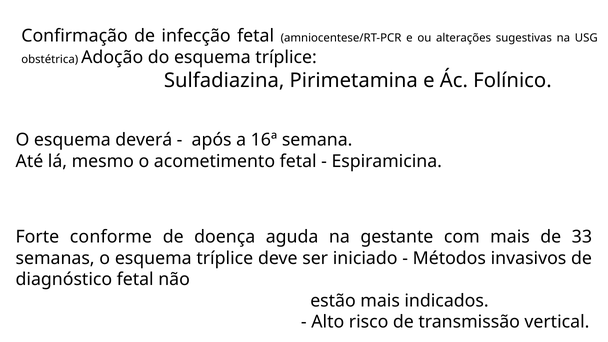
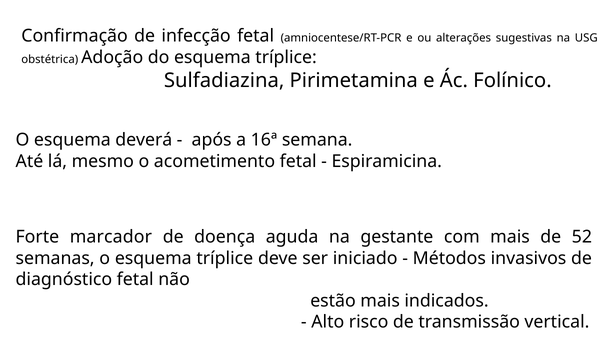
conforme: conforme -> marcador
33: 33 -> 52
